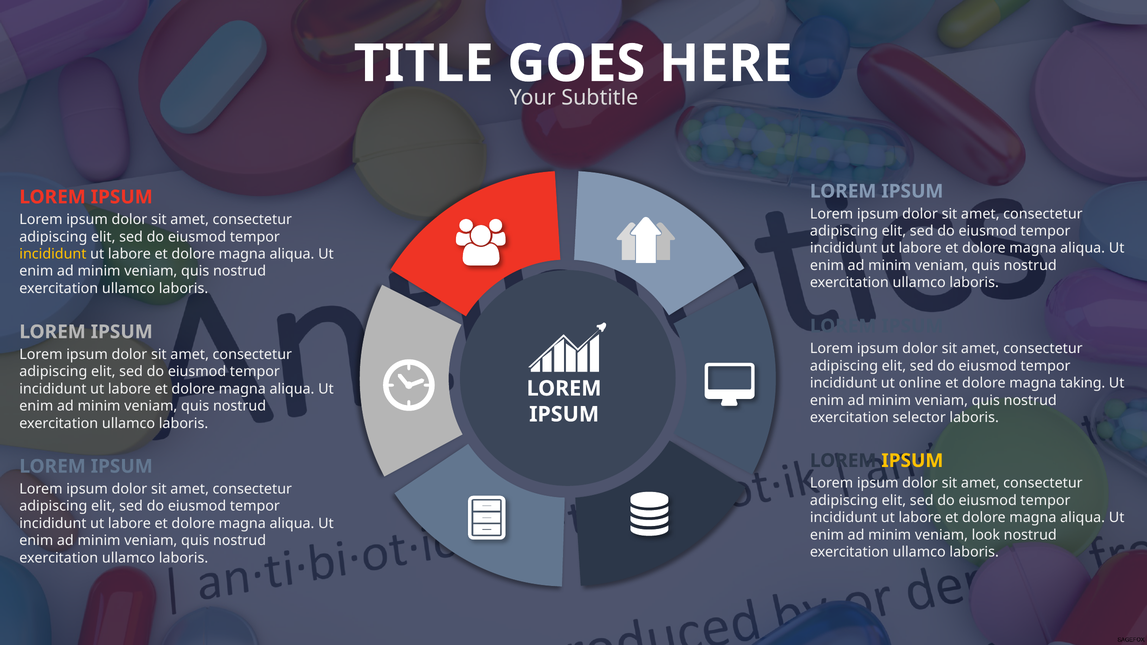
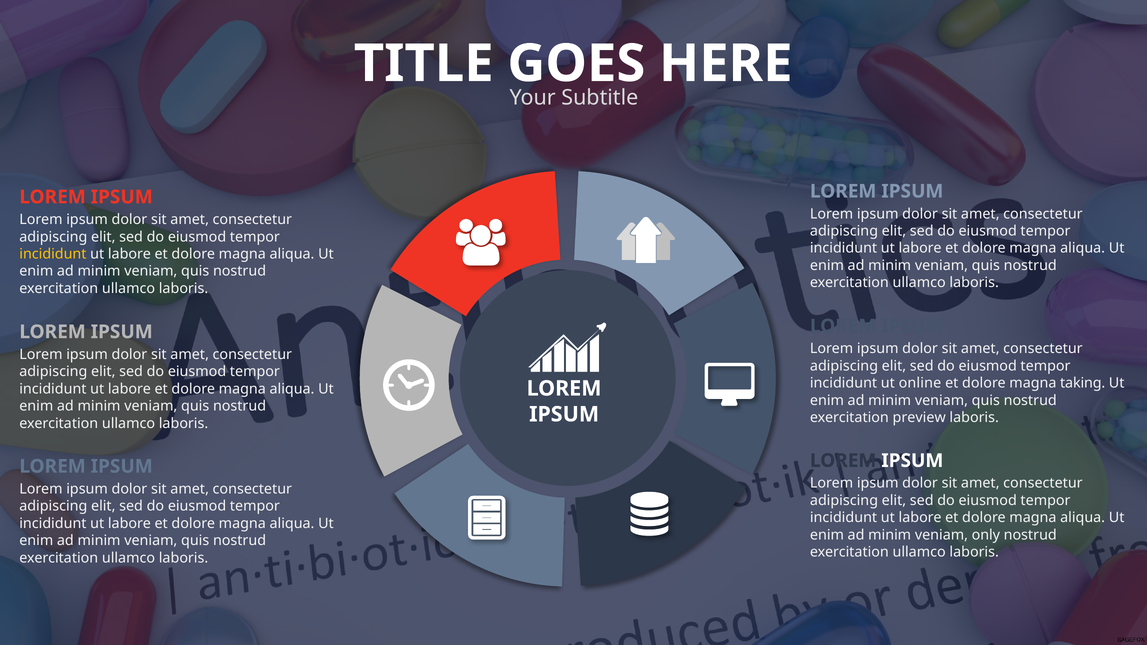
selector: selector -> preview
IPSUM at (912, 461) colour: yellow -> white
look: look -> only
